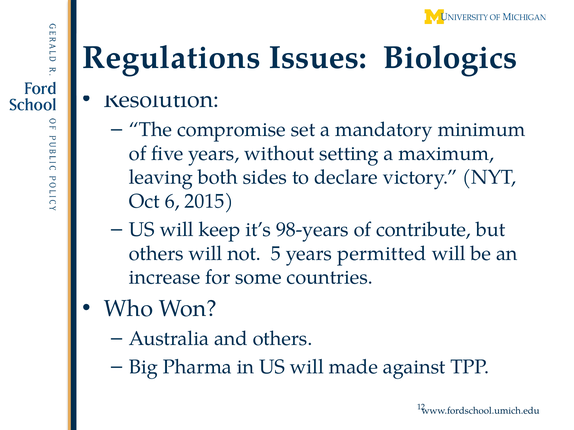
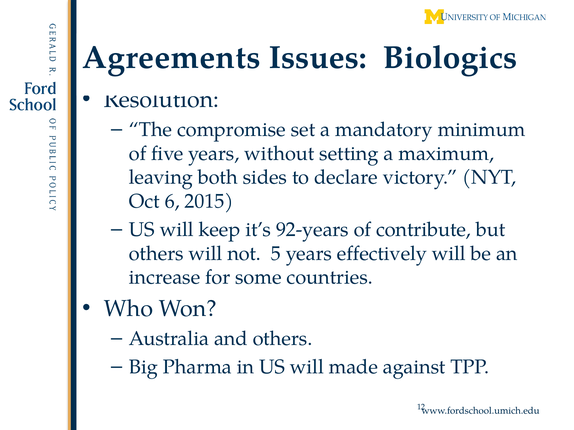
Regulations: Regulations -> Agreements
98-years: 98-years -> 92-years
permitted: permitted -> effectively
